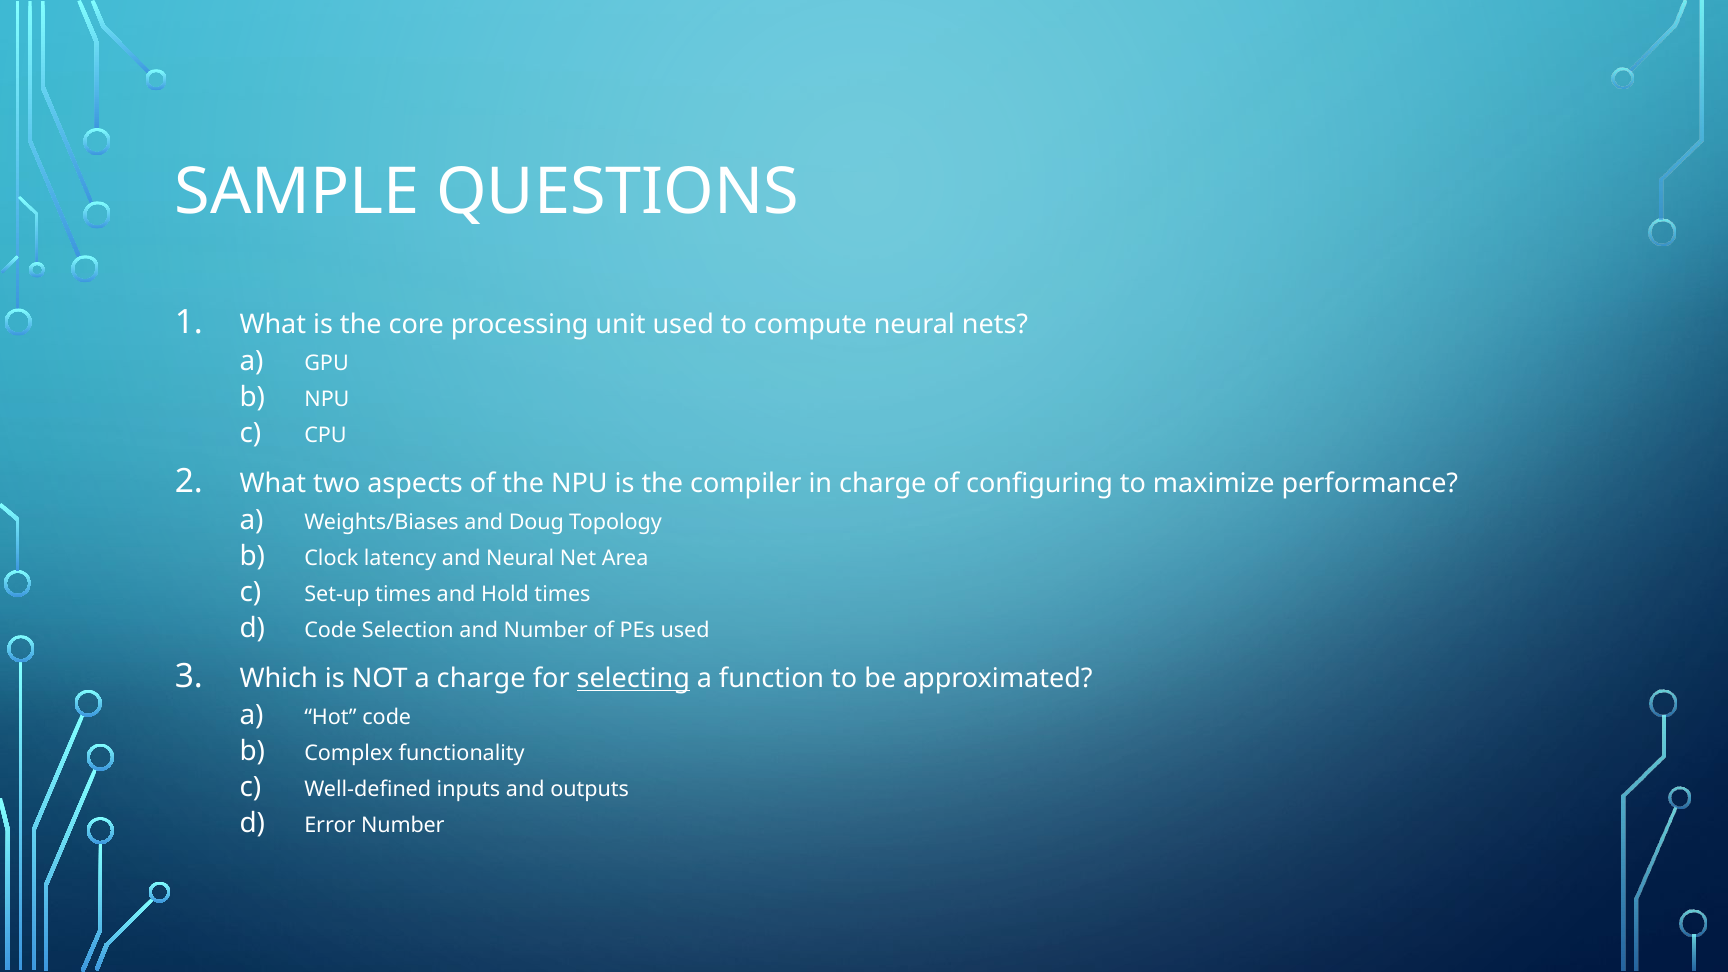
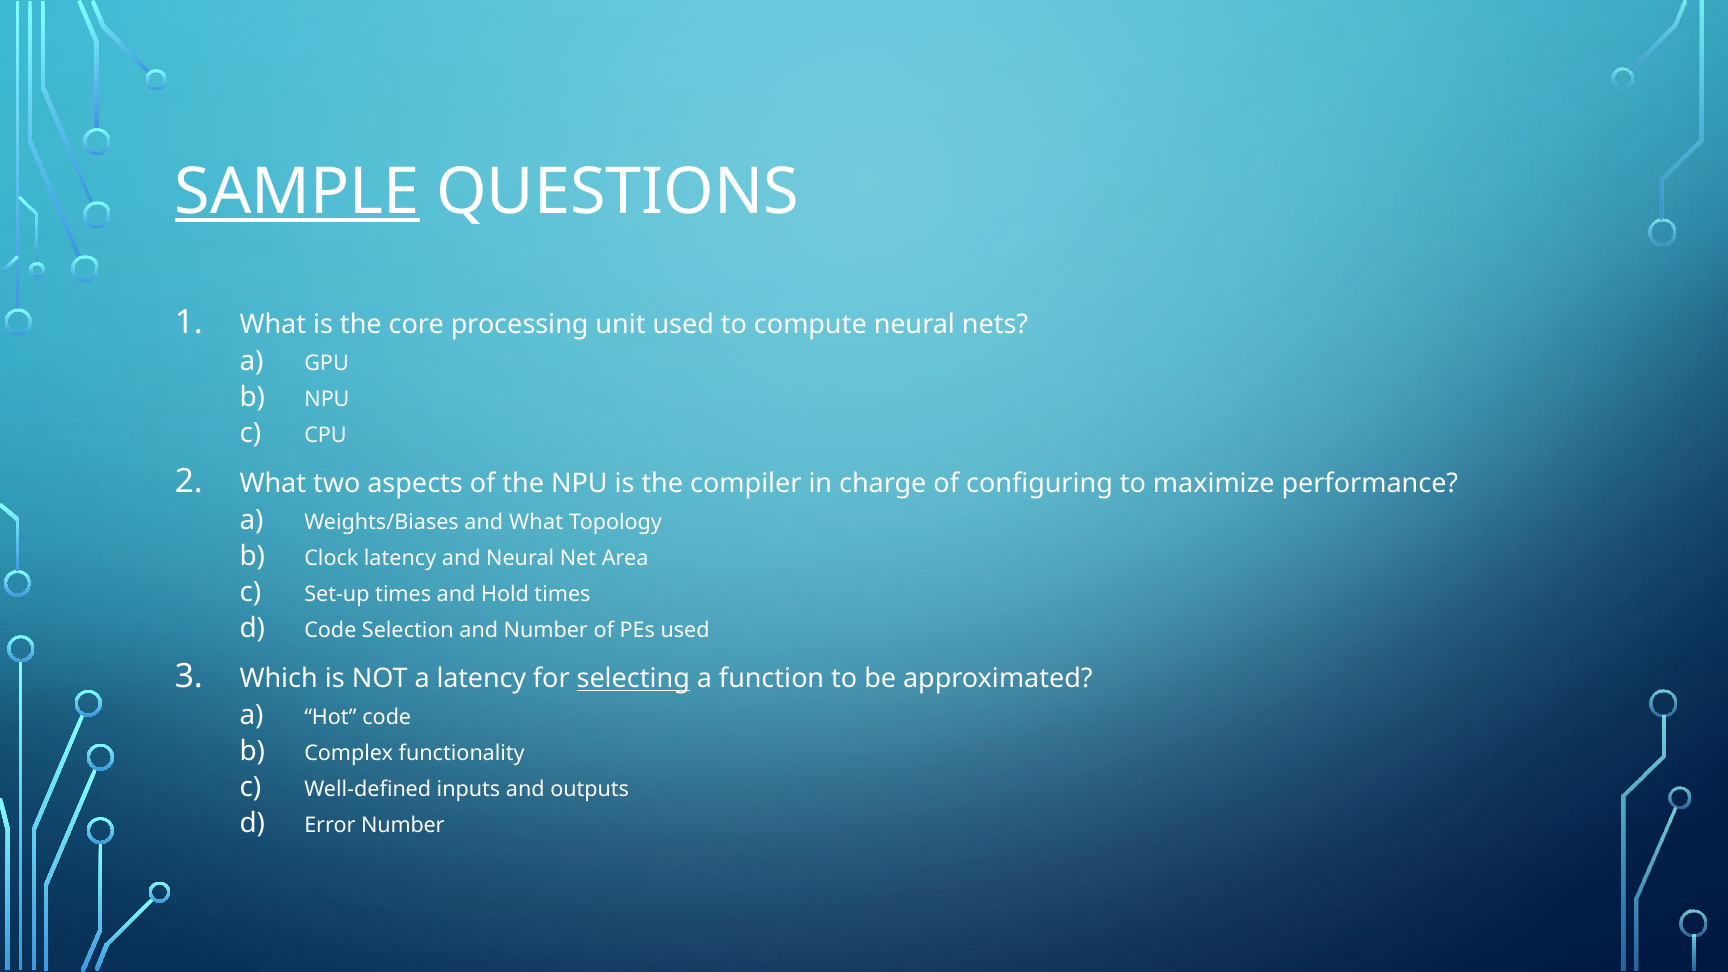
SAMPLE underline: none -> present
and Doug: Doug -> What
a charge: charge -> latency
